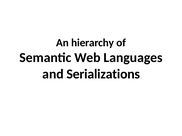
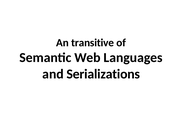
hierarchy: hierarchy -> transitive
